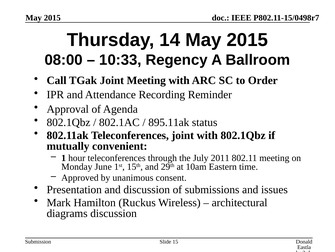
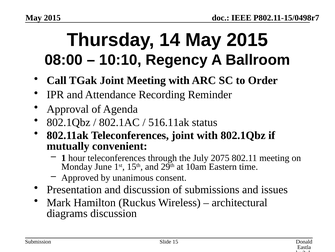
10:33: 10:33 -> 10:10
895.11ak: 895.11ak -> 516.11ak
2011: 2011 -> 2075
